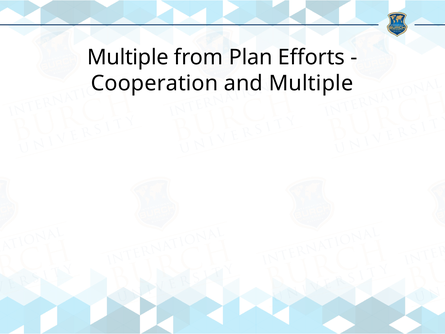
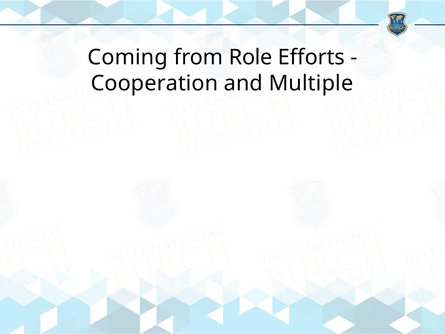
Multiple at (128, 57): Multiple -> Coming
Plan: Plan -> Role
